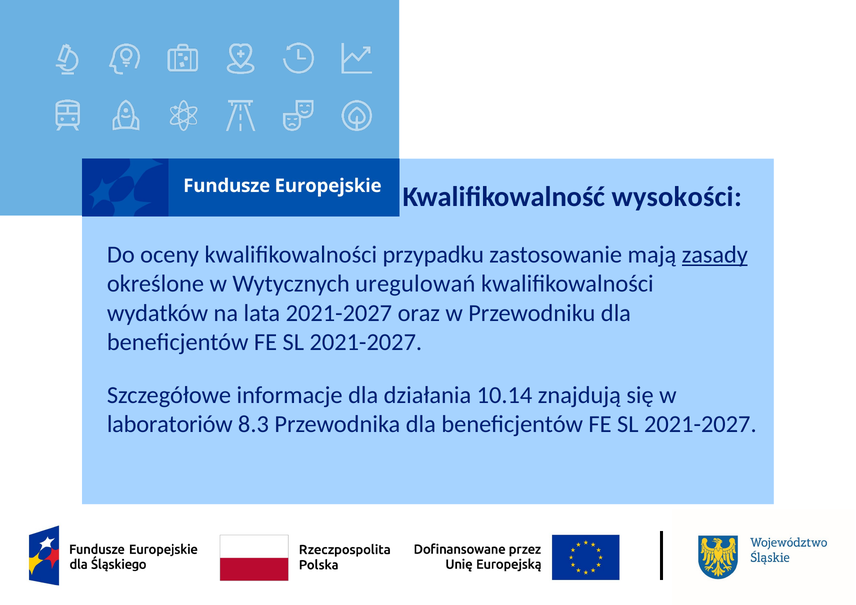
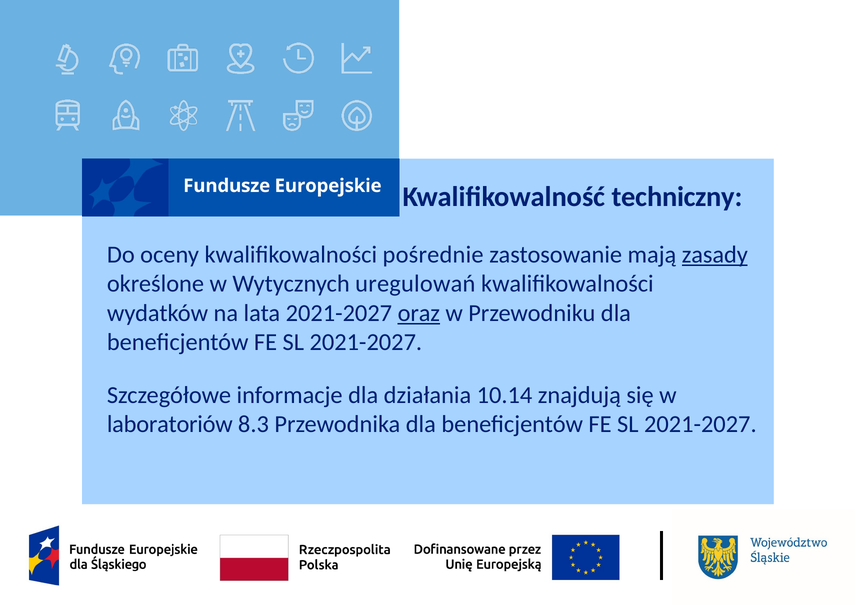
wysokości: wysokości -> techniczny
przypadku: przypadku -> pośrednie
oraz underline: none -> present
